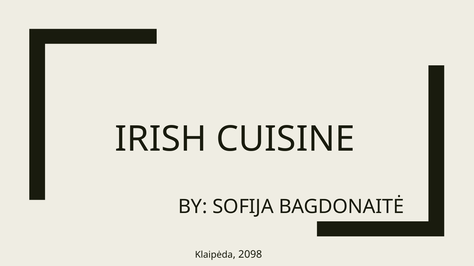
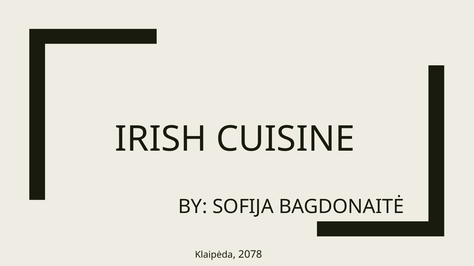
2098: 2098 -> 2078
